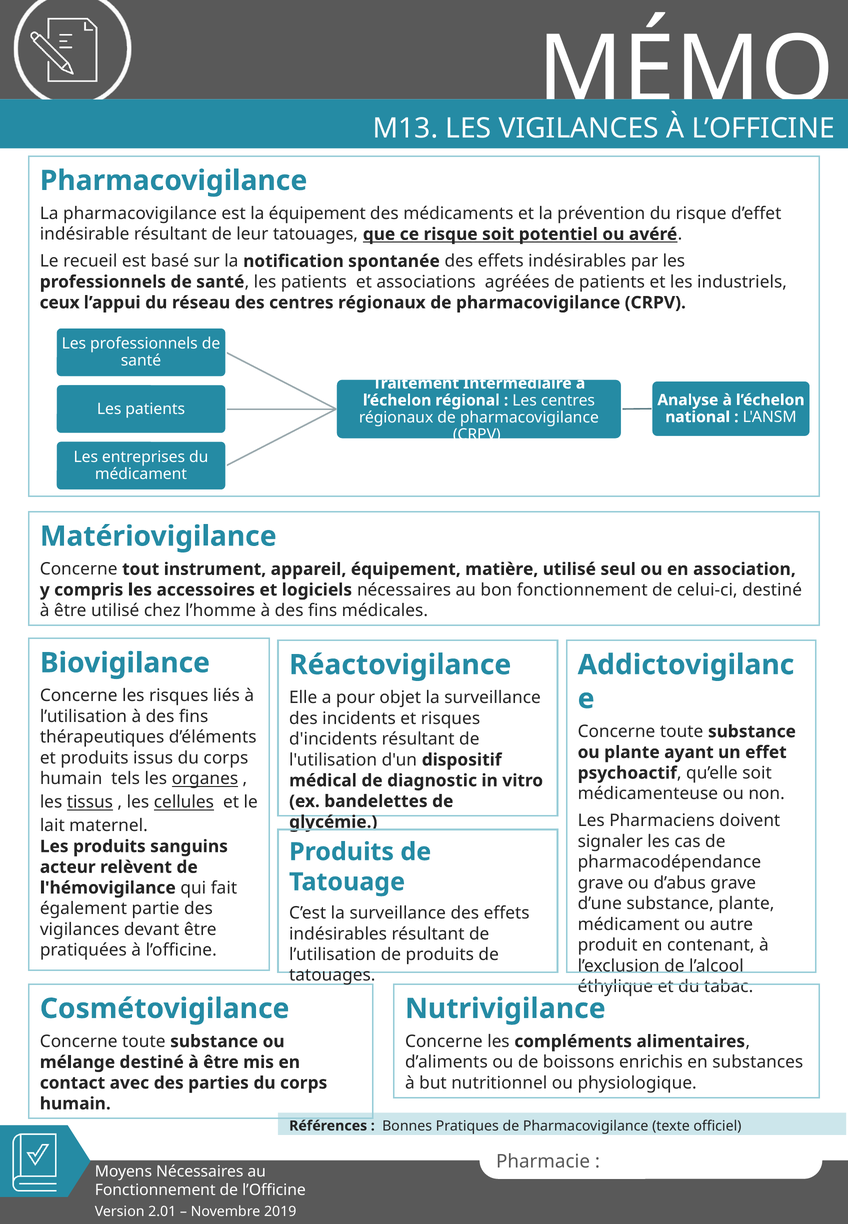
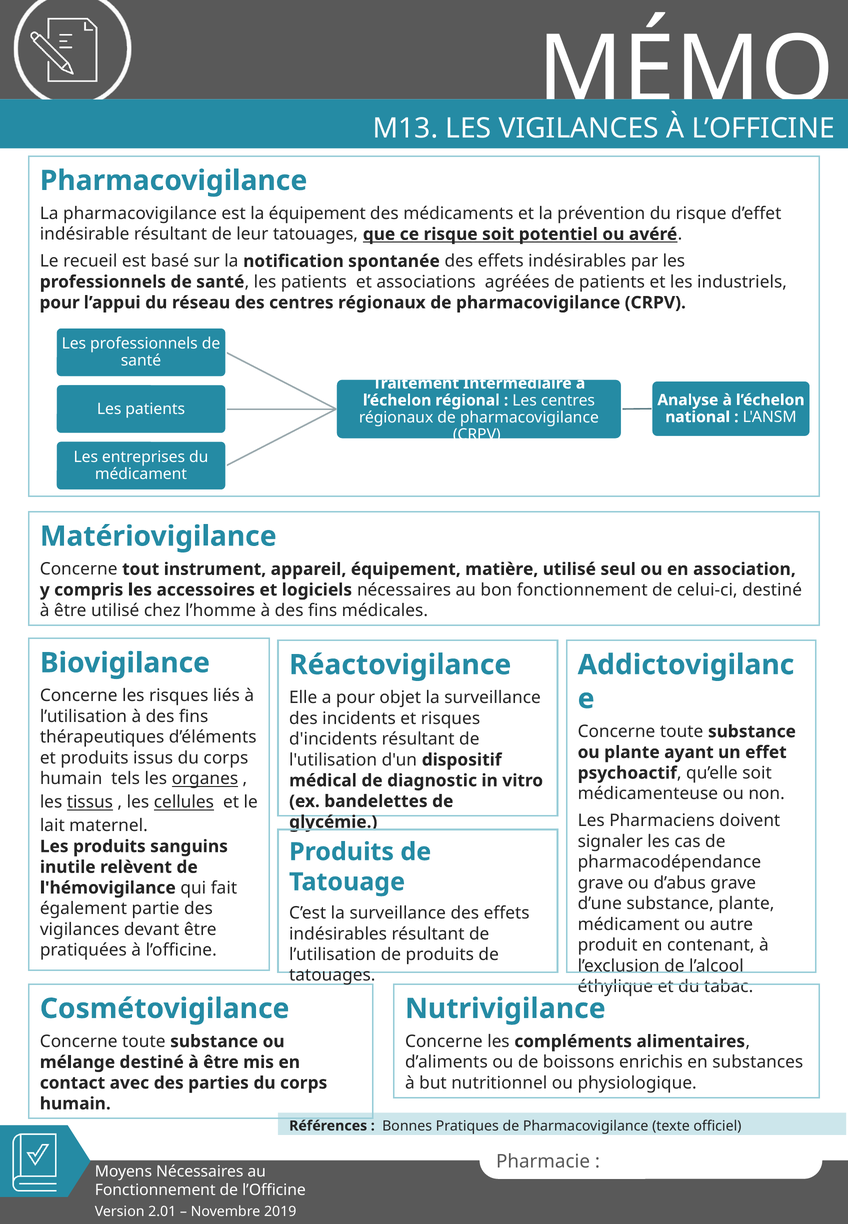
ceux at (60, 303): ceux -> pour
acteur: acteur -> inutile
